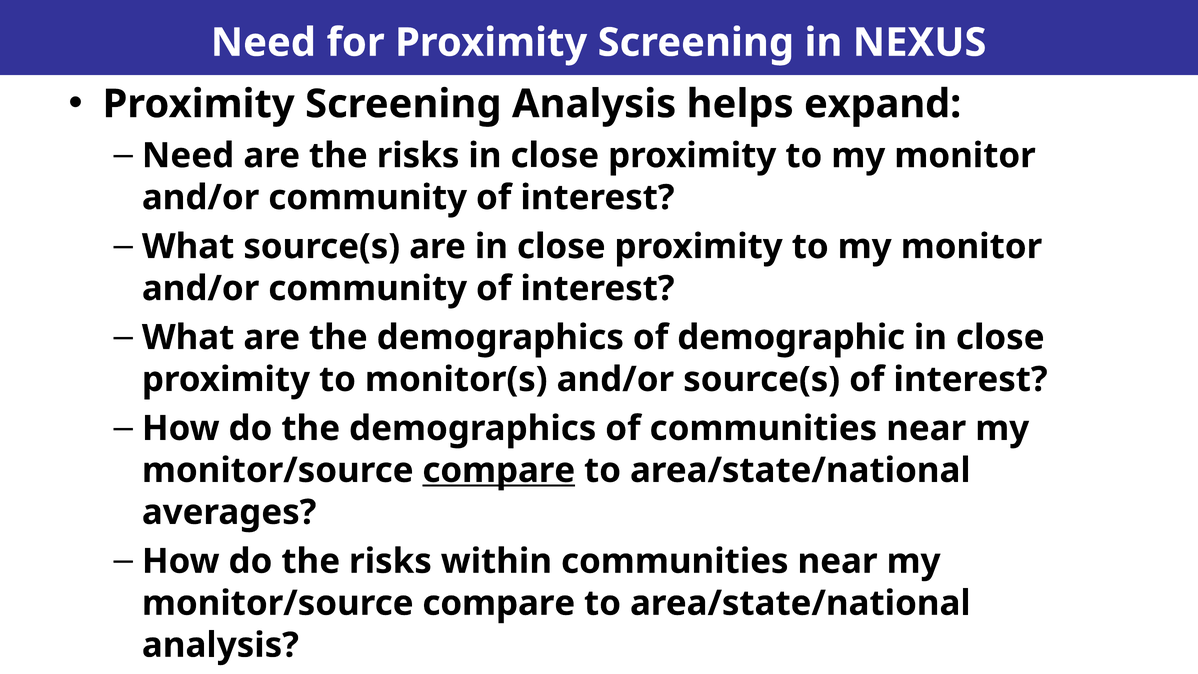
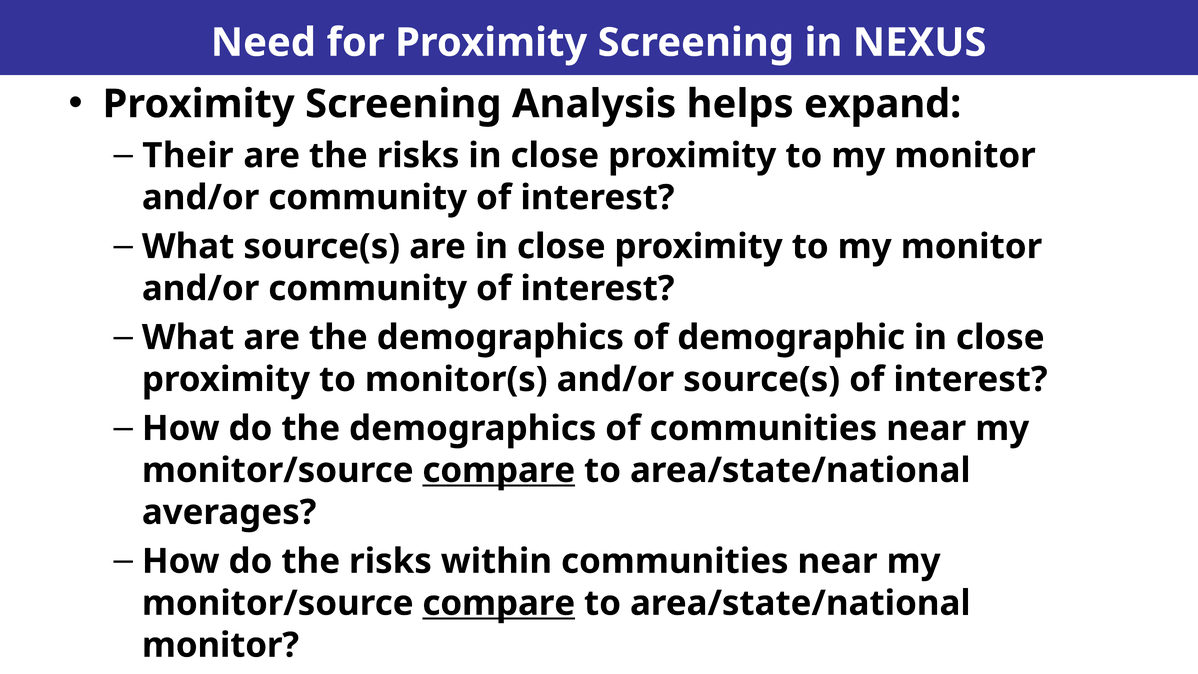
Need at (188, 156): Need -> Their
compare at (499, 603) underline: none -> present
analysis at (220, 645): analysis -> monitor
